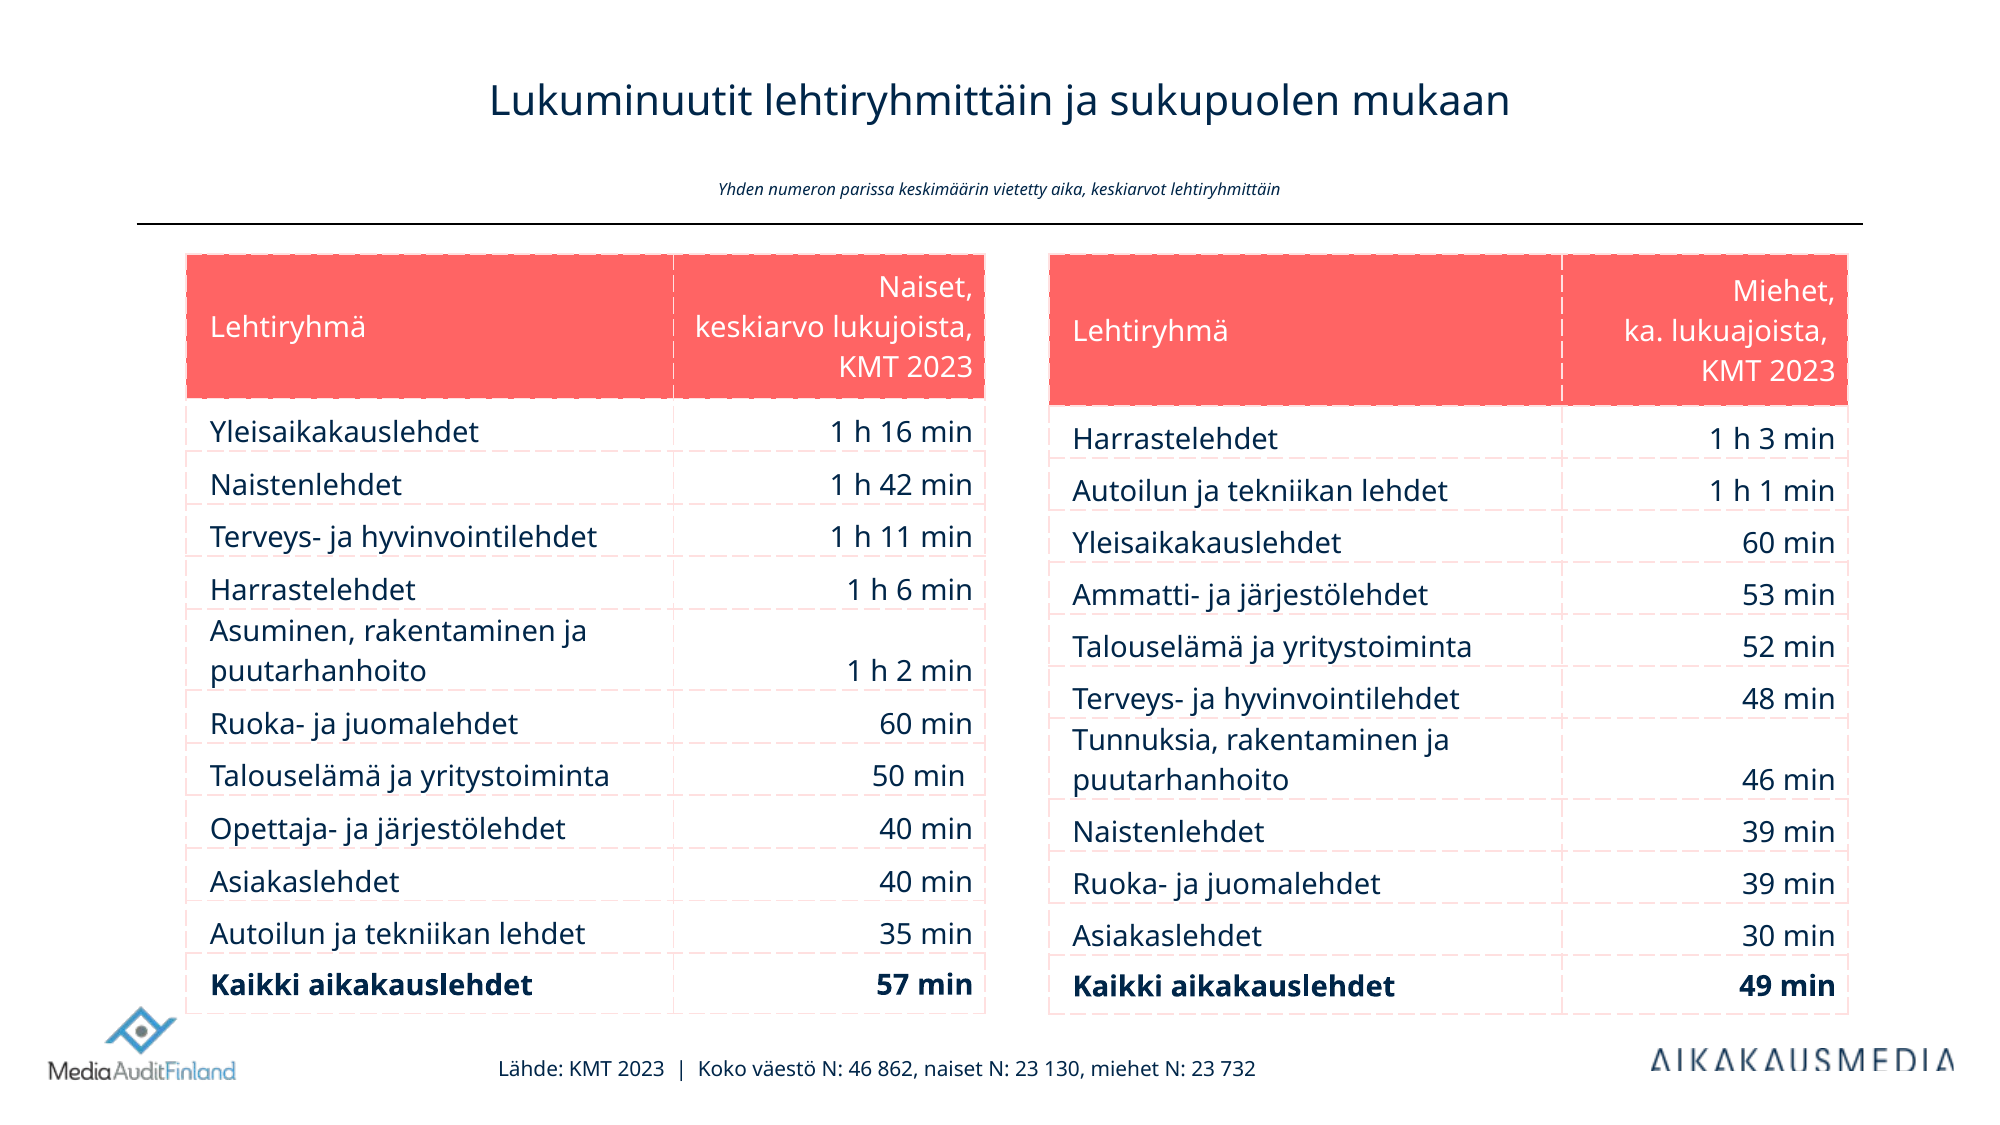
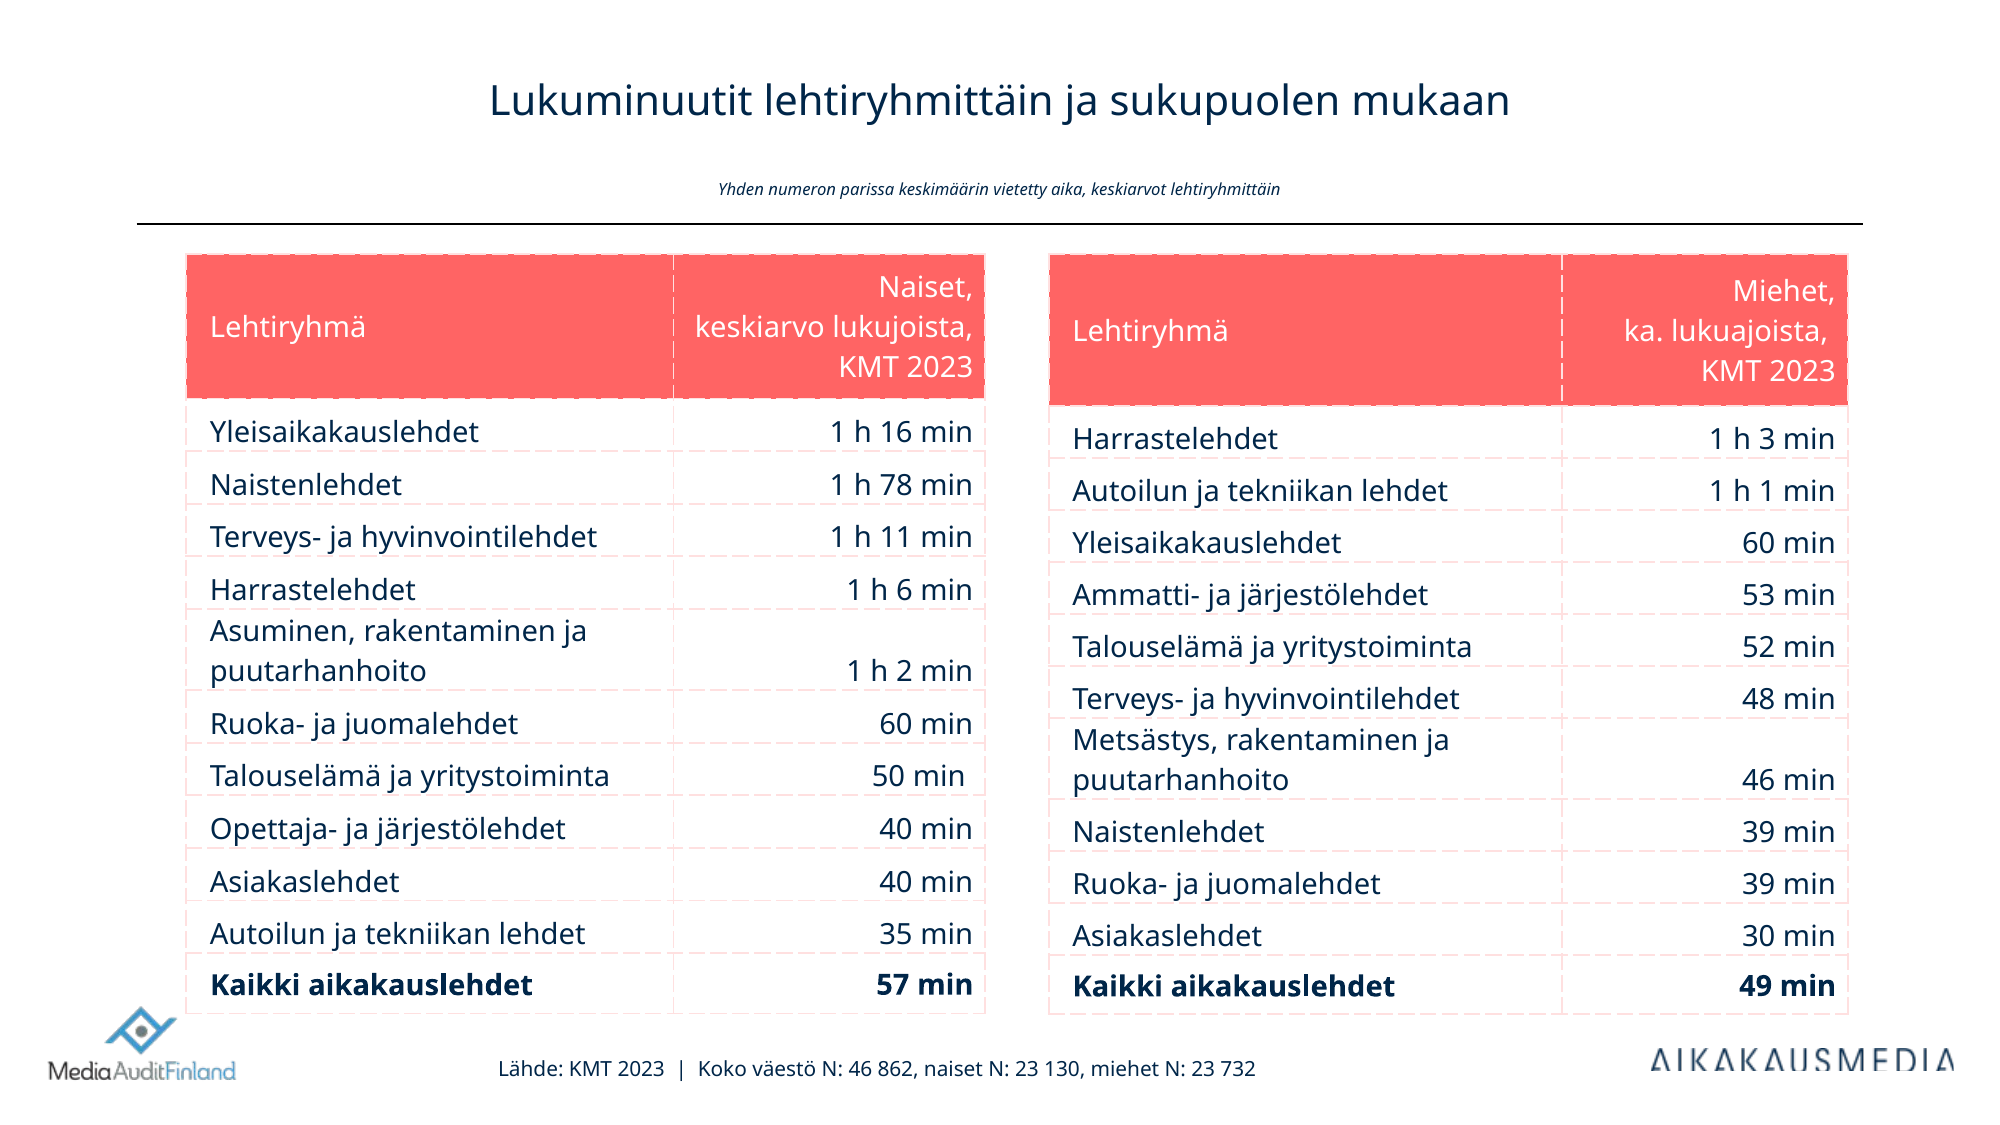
42: 42 -> 78
Tunnuksia: Tunnuksia -> Metsästys
